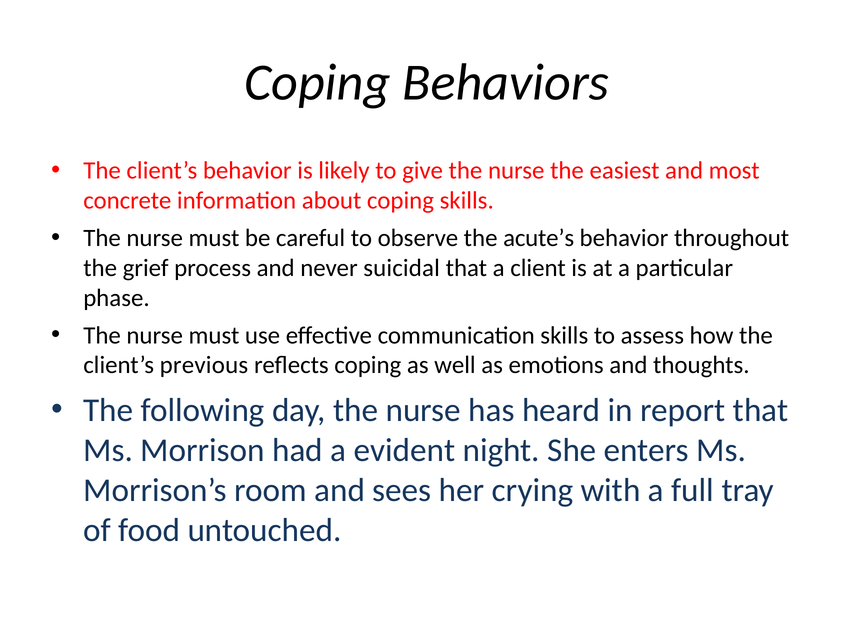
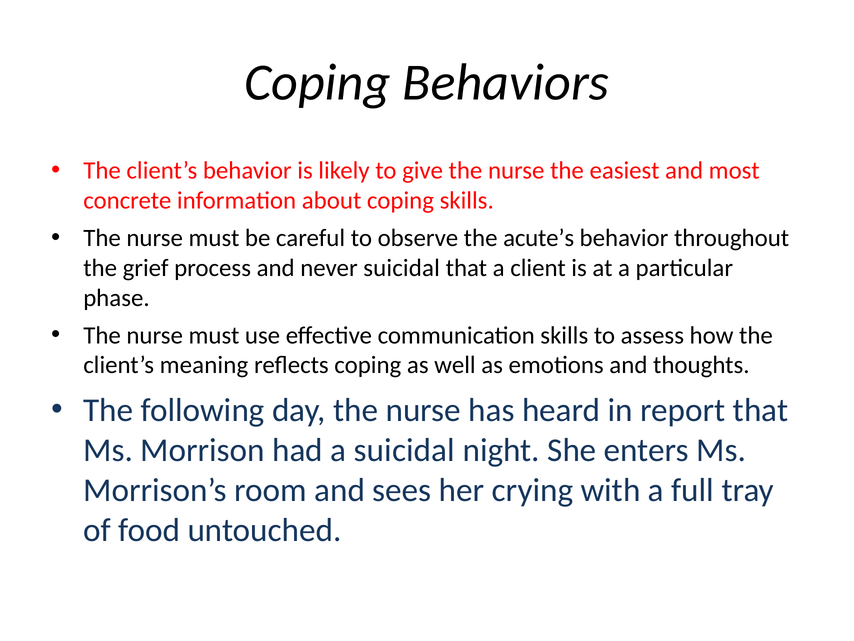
previous: previous -> meaning
a evident: evident -> suicidal
